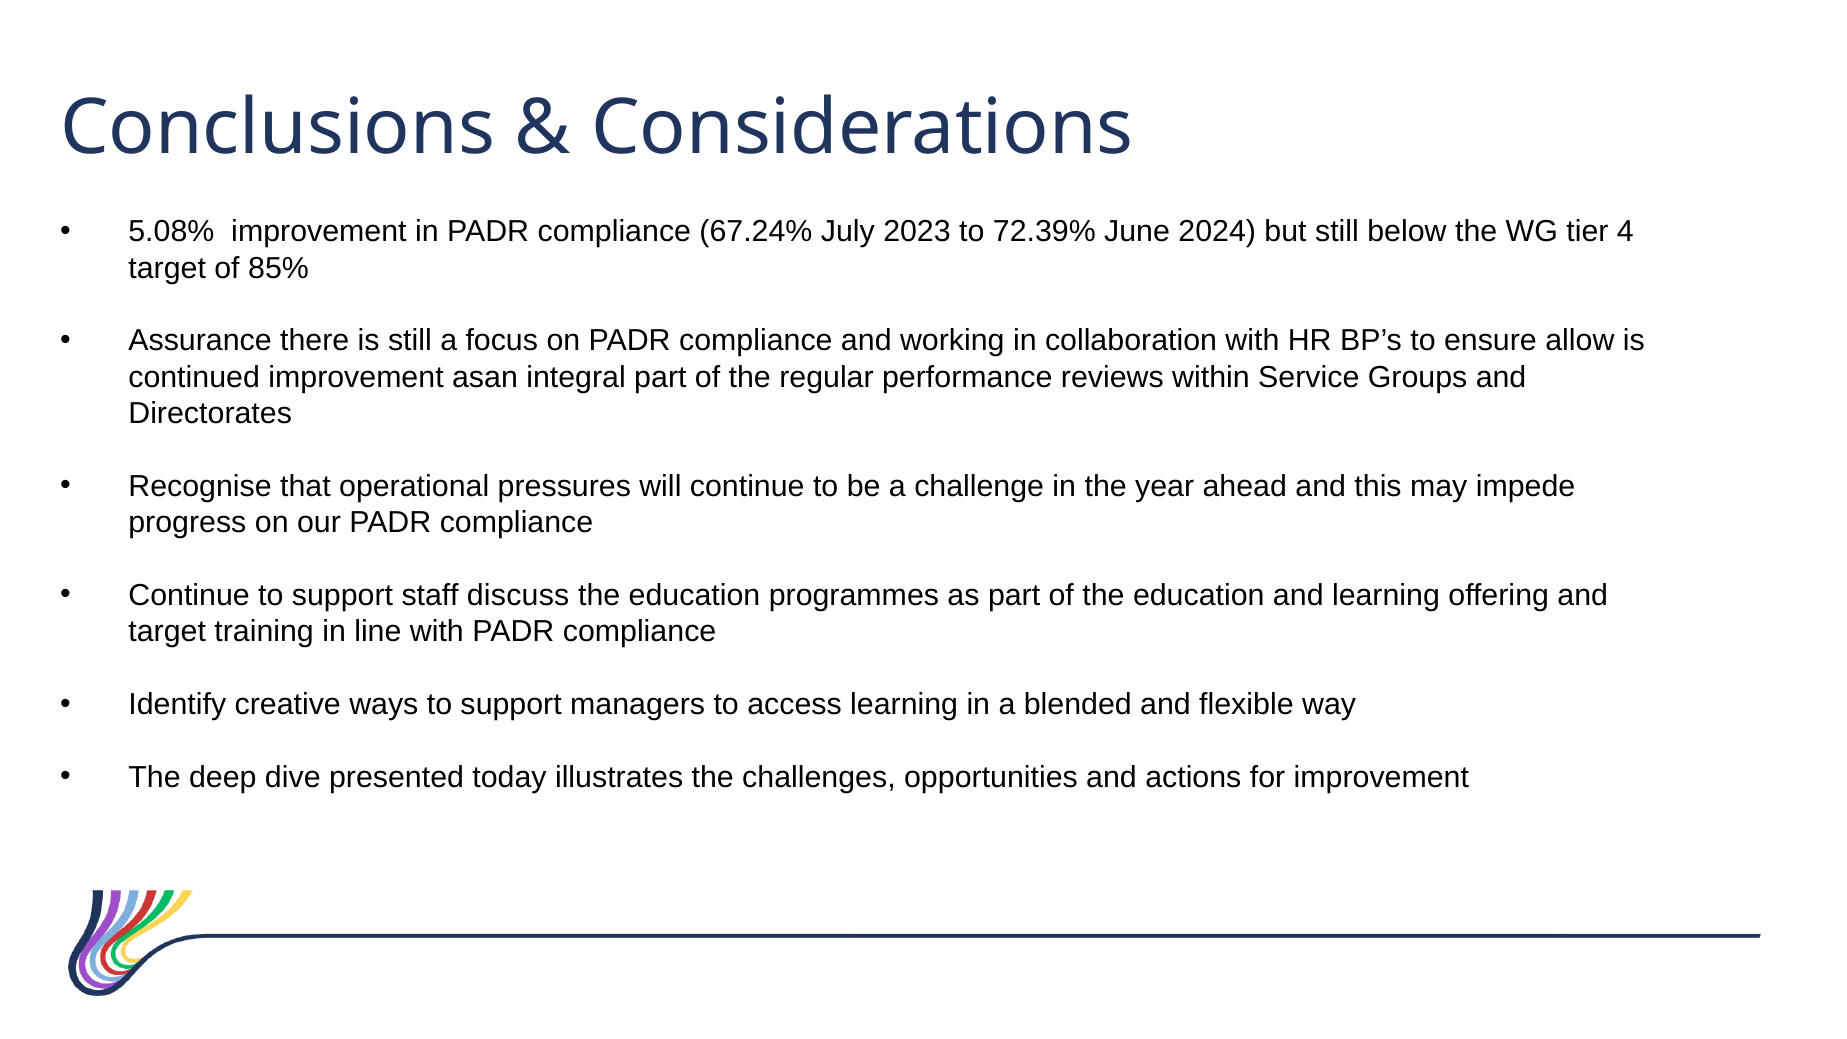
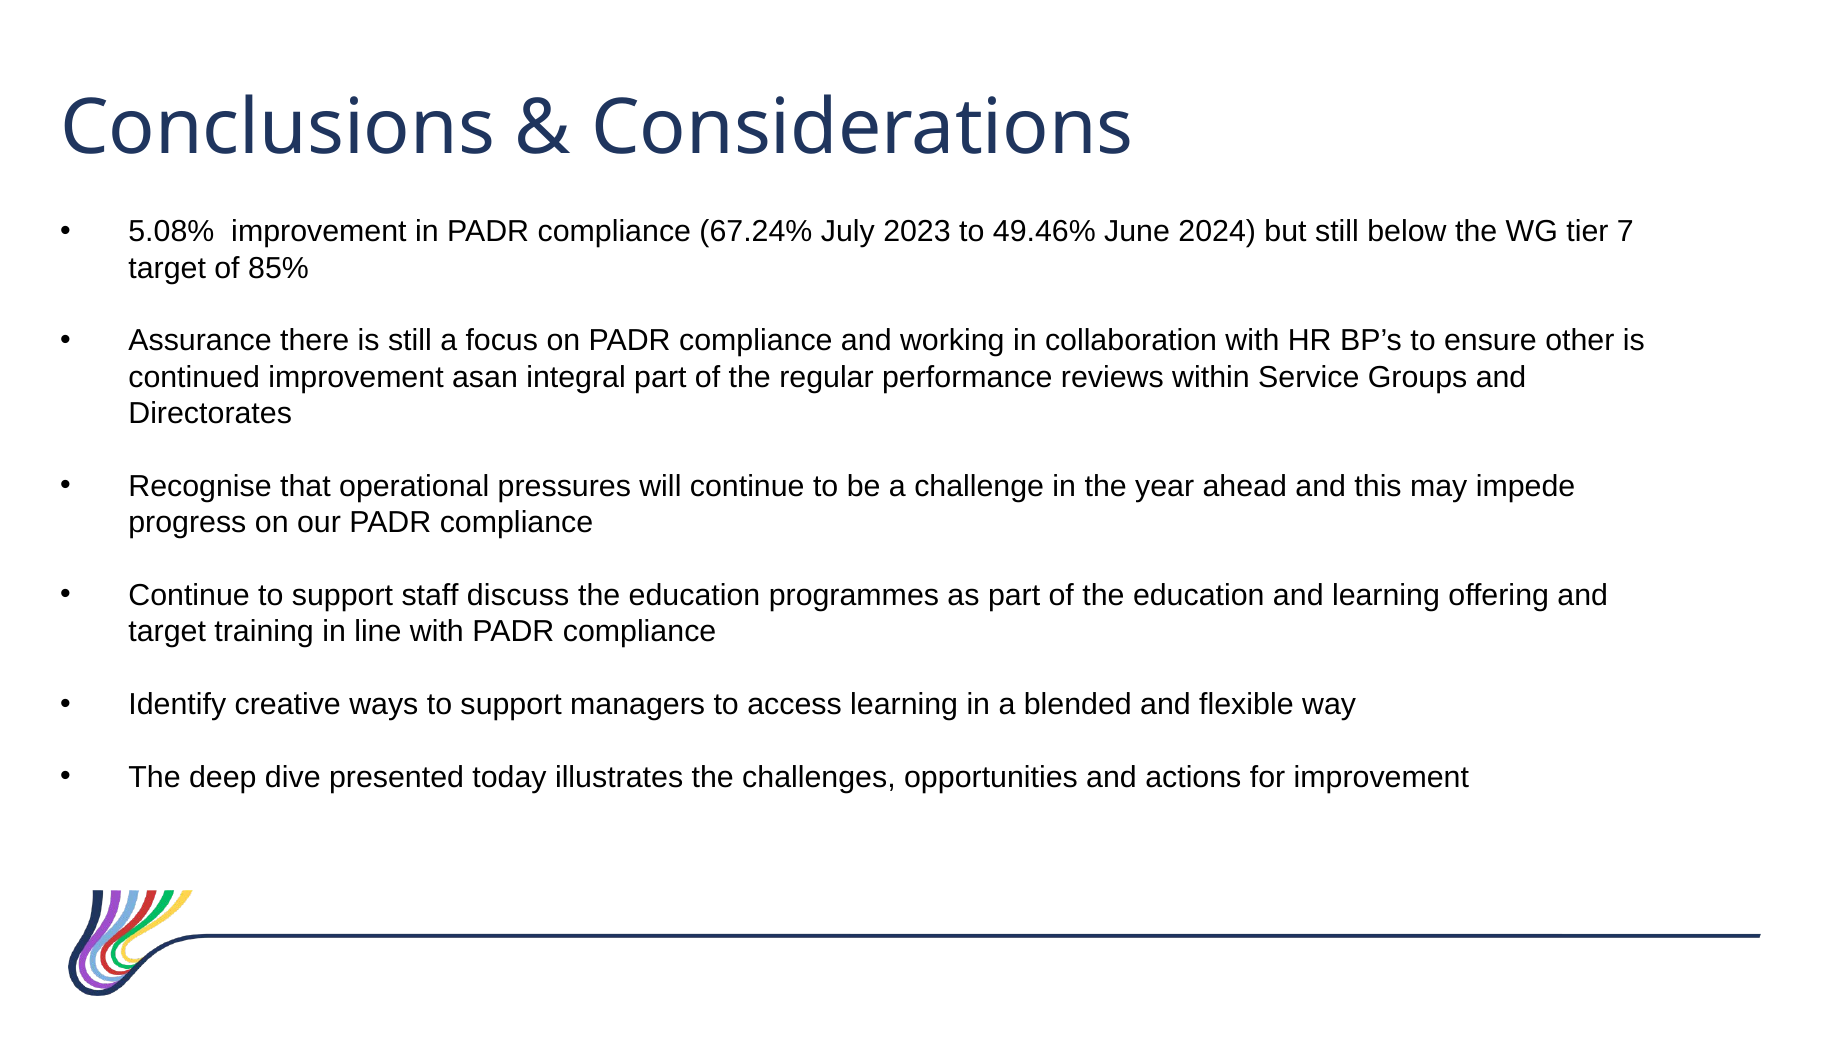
72.39%: 72.39% -> 49.46%
4: 4 -> 7
allow: allow -> other
